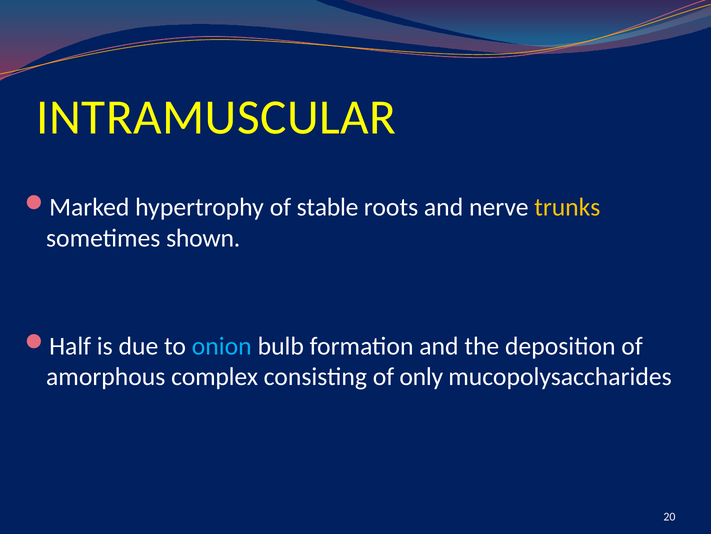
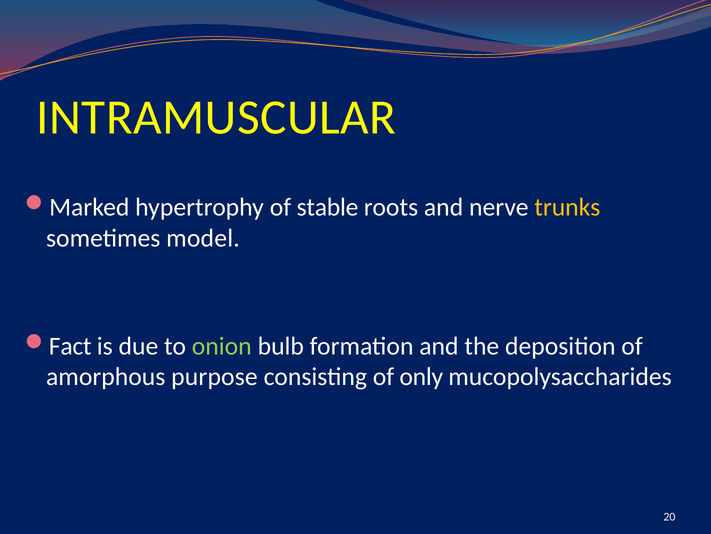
shown: shown -> model
Half: Half -> Fact
onion colour: light blue -> light green
complex: complex -> purpose
